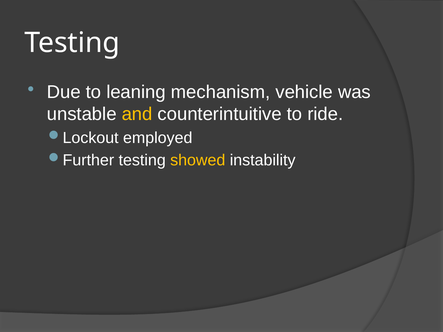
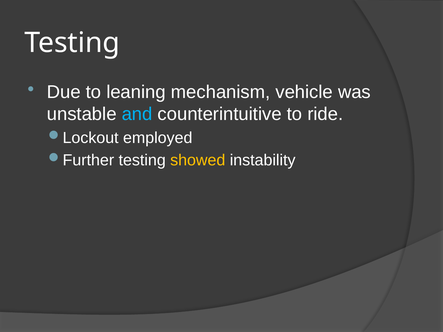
and colour: yellow -> light blue
